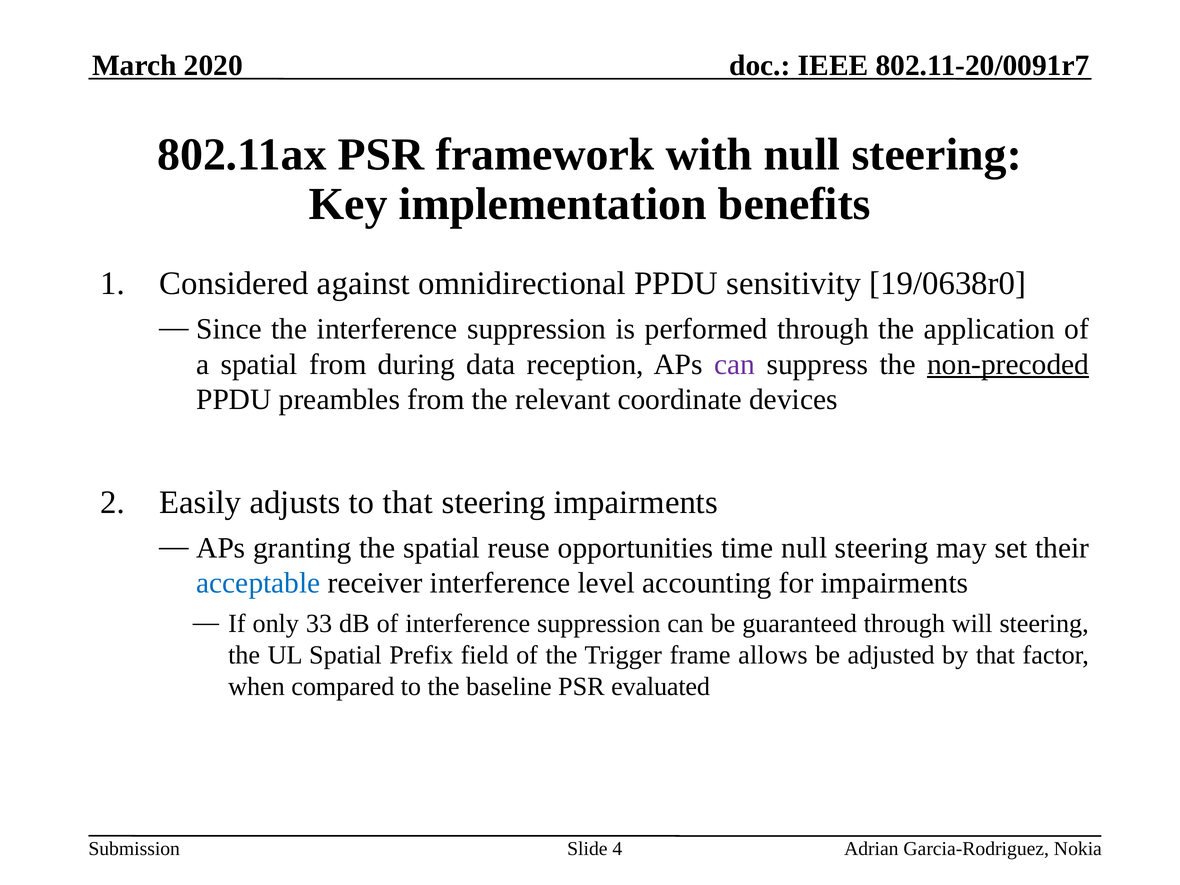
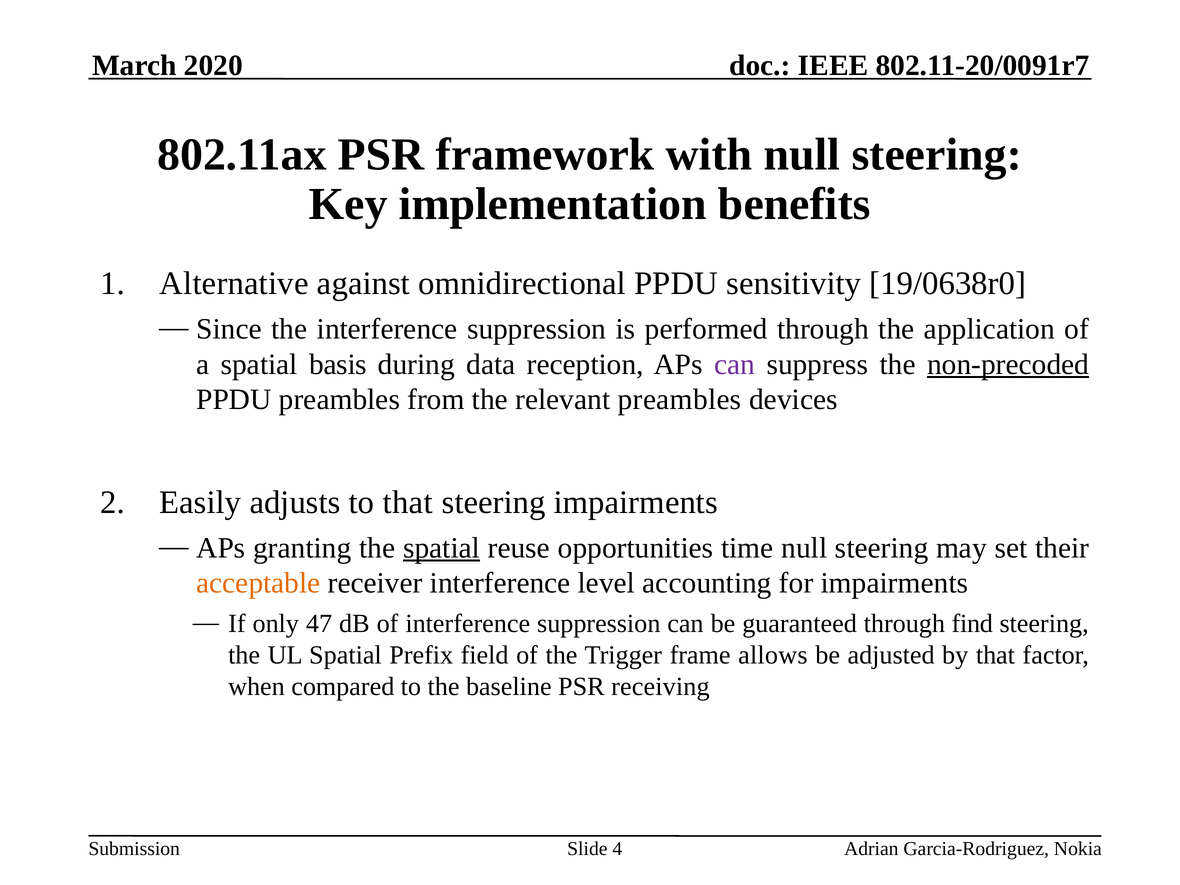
Considered: Considered -> Alternative
spatial from: from -> basis
relevant coordinate: coordinate -> preambles
spatial at (442, 548) underline: none -> present
acceptable colour: blue -> orange
33: 33 -> 47
will: will -> find
evaluated: evaluated -> receiving
